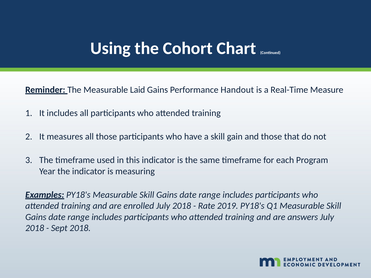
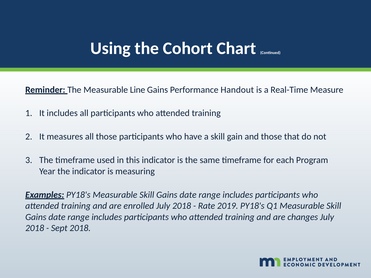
Laid: Laid -> Line
answers: answers -> changes
